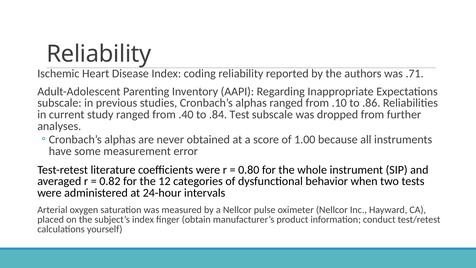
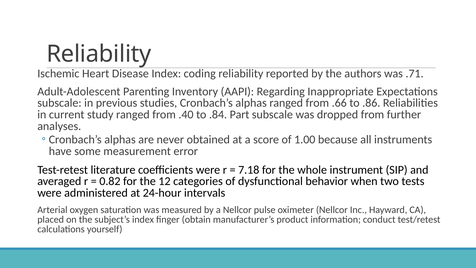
.10: .10 -> .66
Test: Test -> Part
0.80: 0.80 -> 7.18
